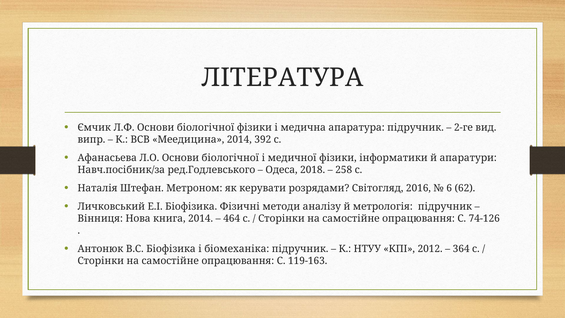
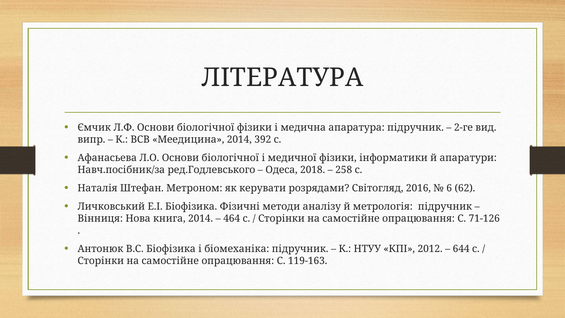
74-126: 74-126 -> 71-126
364: 364 -> 644
